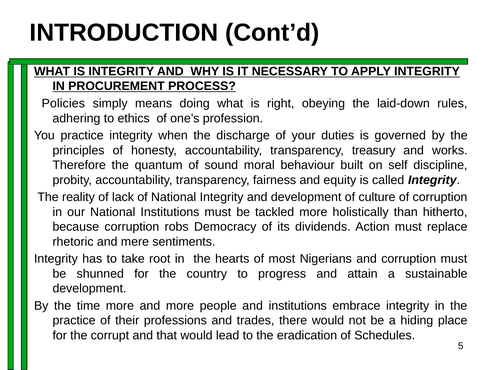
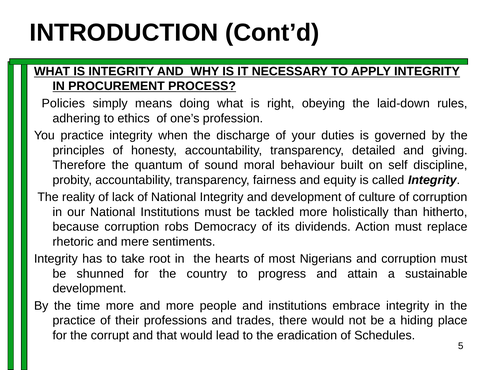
treasury: treasury -> detailed
works: works -> giving
